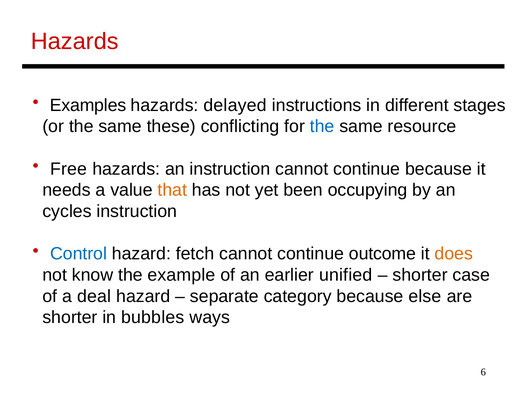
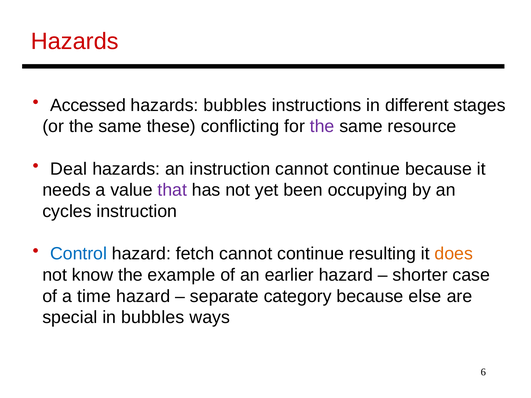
Examples: Examples -> Accessed
hazards delayed: delayed -> bubbles
the at (322, 127) colour: blue -> purple
Free: Free -> Deal
that colour: orange -> purple
outcome: outcome -> resulting
earlier unified: unified -> hazard
deal: deal -> time
shorter at (70, 318): shorter -> special
